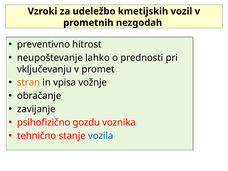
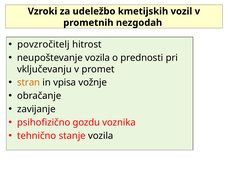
preventivno: preventivno -> povzročitelj
neupoštevanje lahko: lahko -> vozila
vozila at (101, 136) colour: blue -> black
